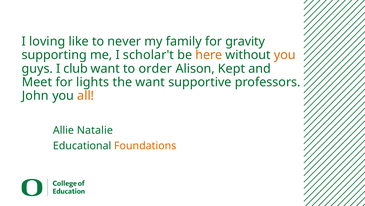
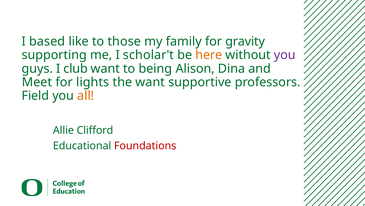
loving: loving -> based
never: never -> those
you at (285, 55) colour: orange -> purple
order: order -> being
Kept: Kept -> Dina
John: John -> Field
Natalie: Natalie -> Clifford
Foundations colour: orange -> red
